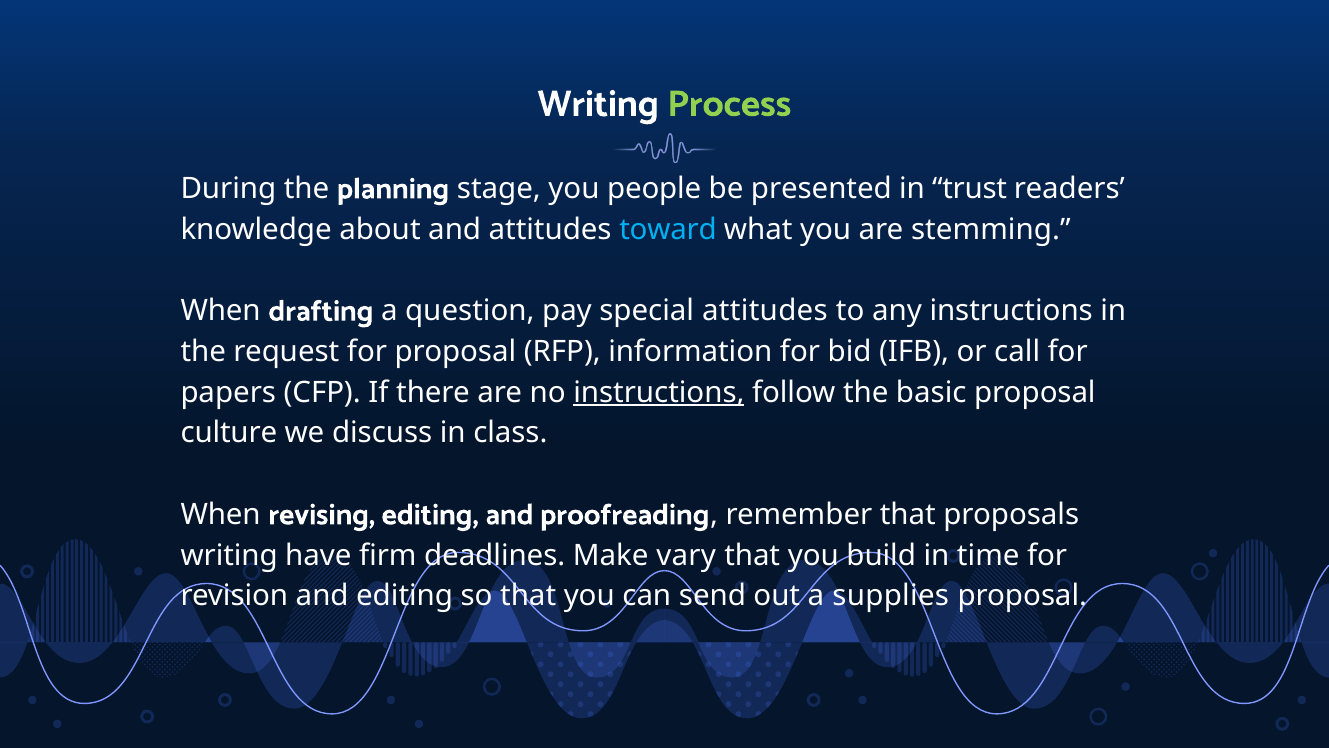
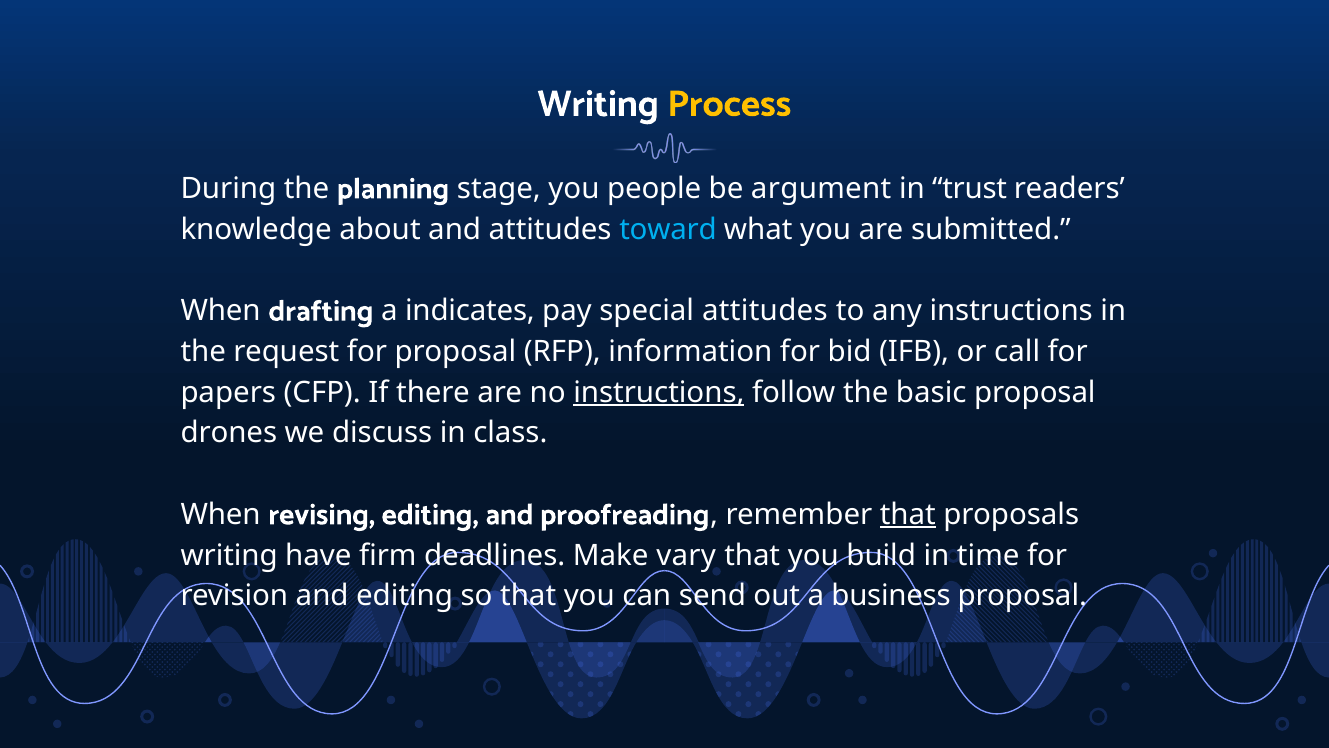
Process colour: light green -> yellow
presented: presented -> argument
stemming: stemming -> submitted
question: question -> indicates
culture: culture -> drones
that at (908, 514) underline: none -> present
supplies: supplies -> business
